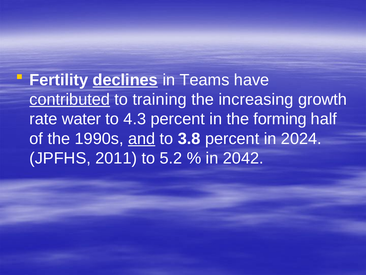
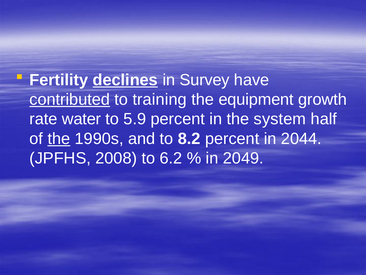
Teams: Teams -> Survey
increasing: increasing -> equipment
4.3: 4.3 -> 5.9
forming: forming -> system
the at (59, 138) underline: none -> present
and underline: present -> none
3.8: 3.8 -> 8.2
2024: 2024 -> 2044
2011: 2011 -> 2008
5.2: 5.2 -> 6.2
2042: 2042 -> 2049
